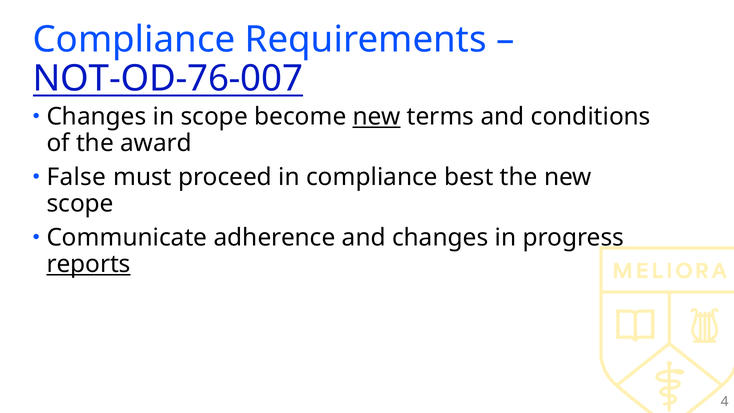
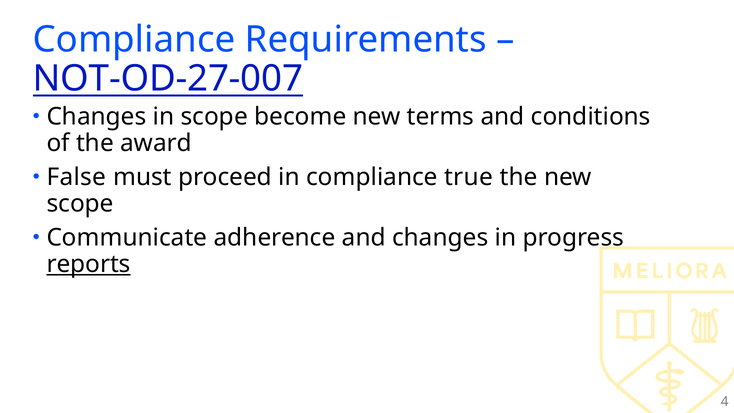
NOT-OD-76-007: NOT-OD-76-007 -> NOT-OD-27-007
new at (377, 117) underline: present -> none
best: best -> true
